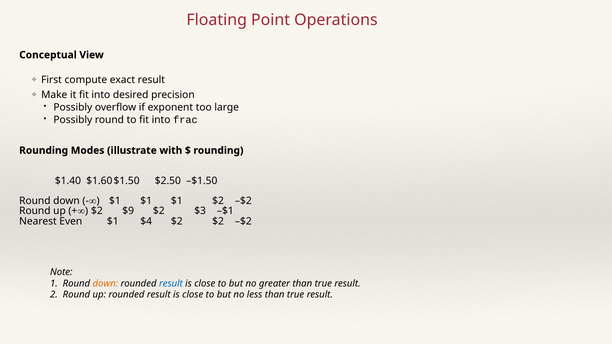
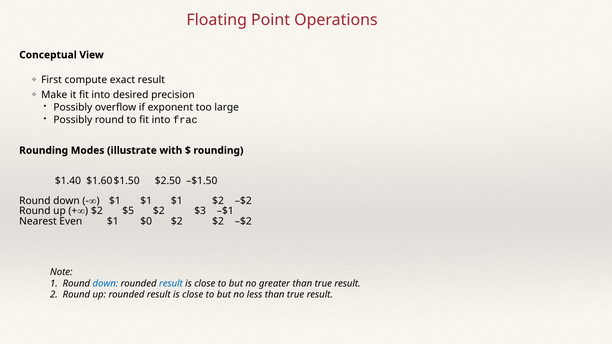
$9: $9 -> $5
$4: $4 -> $0
down at (105, 284) colour: orange -> blue
